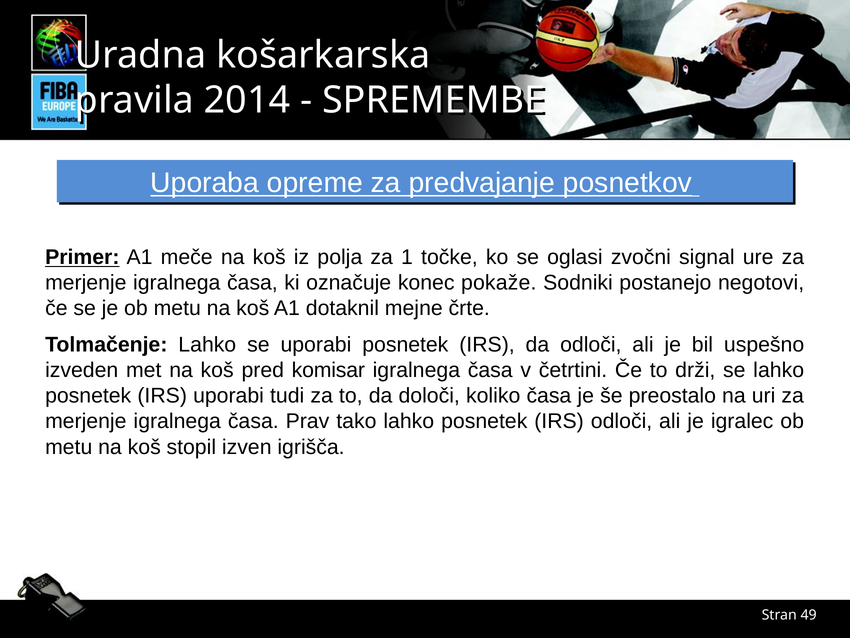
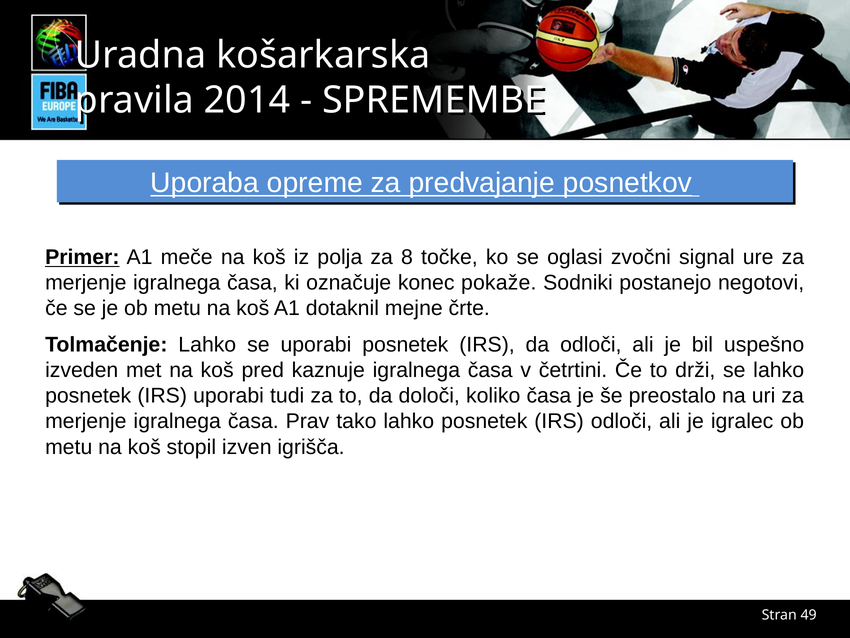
1: 1 -> 8
komisar: komisar -> kaznuje
